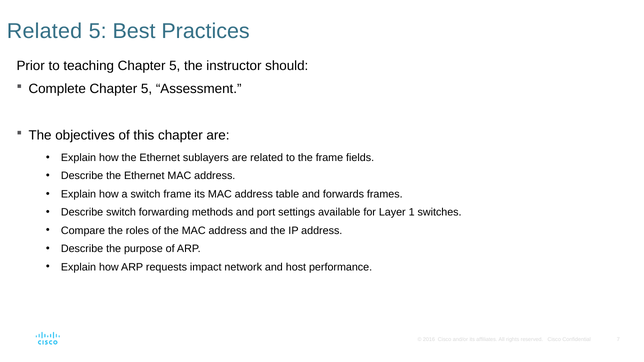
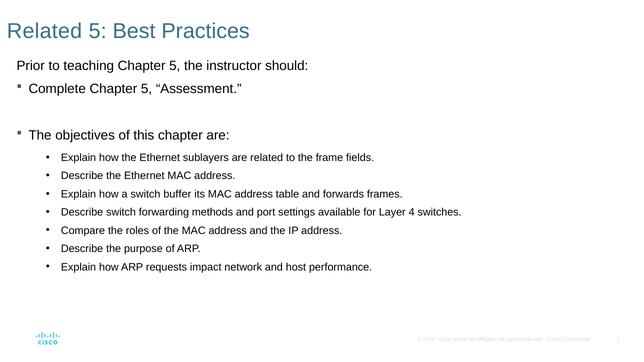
switch frame: frame -> buffer
1: 1 -> 4
